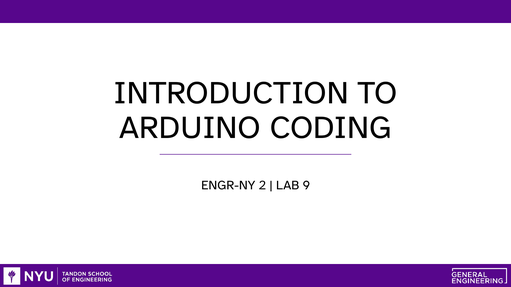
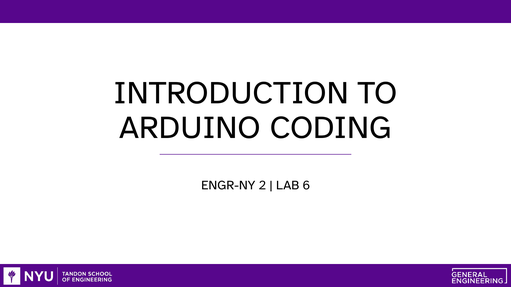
9: 9 -> 6
